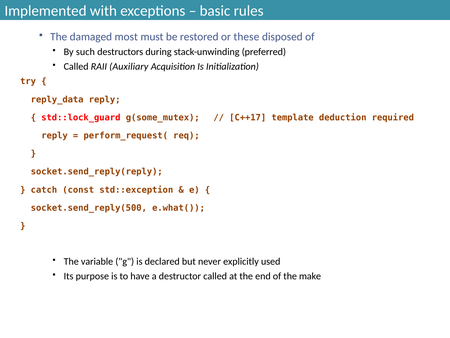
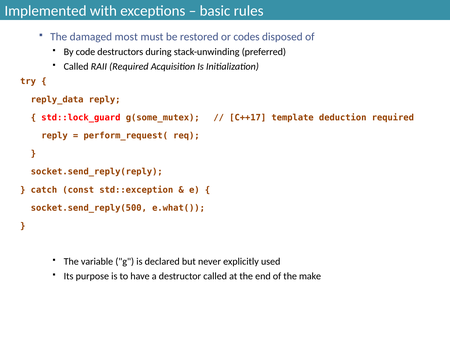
these: these -> codes
such: such -> code
RAII Auxiliary: Auxiliary -> Required
